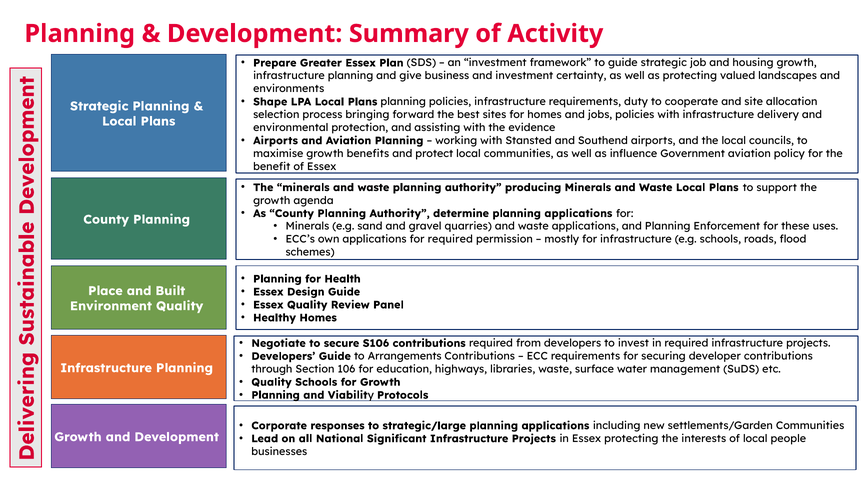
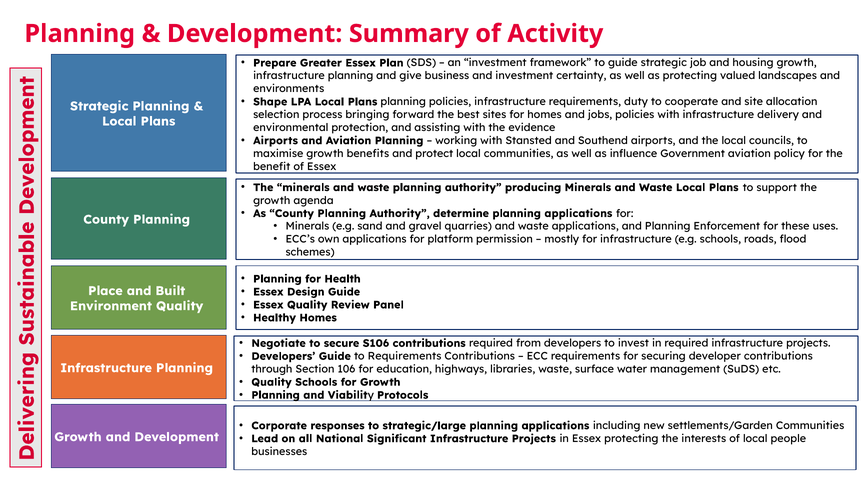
for required: required -> platform
to Arrangements: Arrangements -> Requirements
